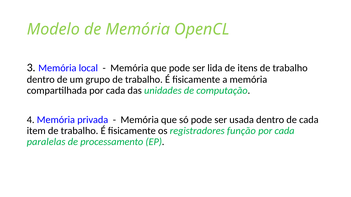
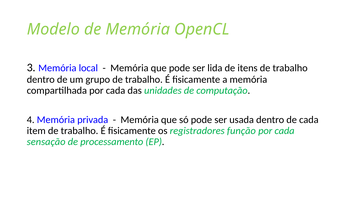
paralelas: paralelas -> sensação
